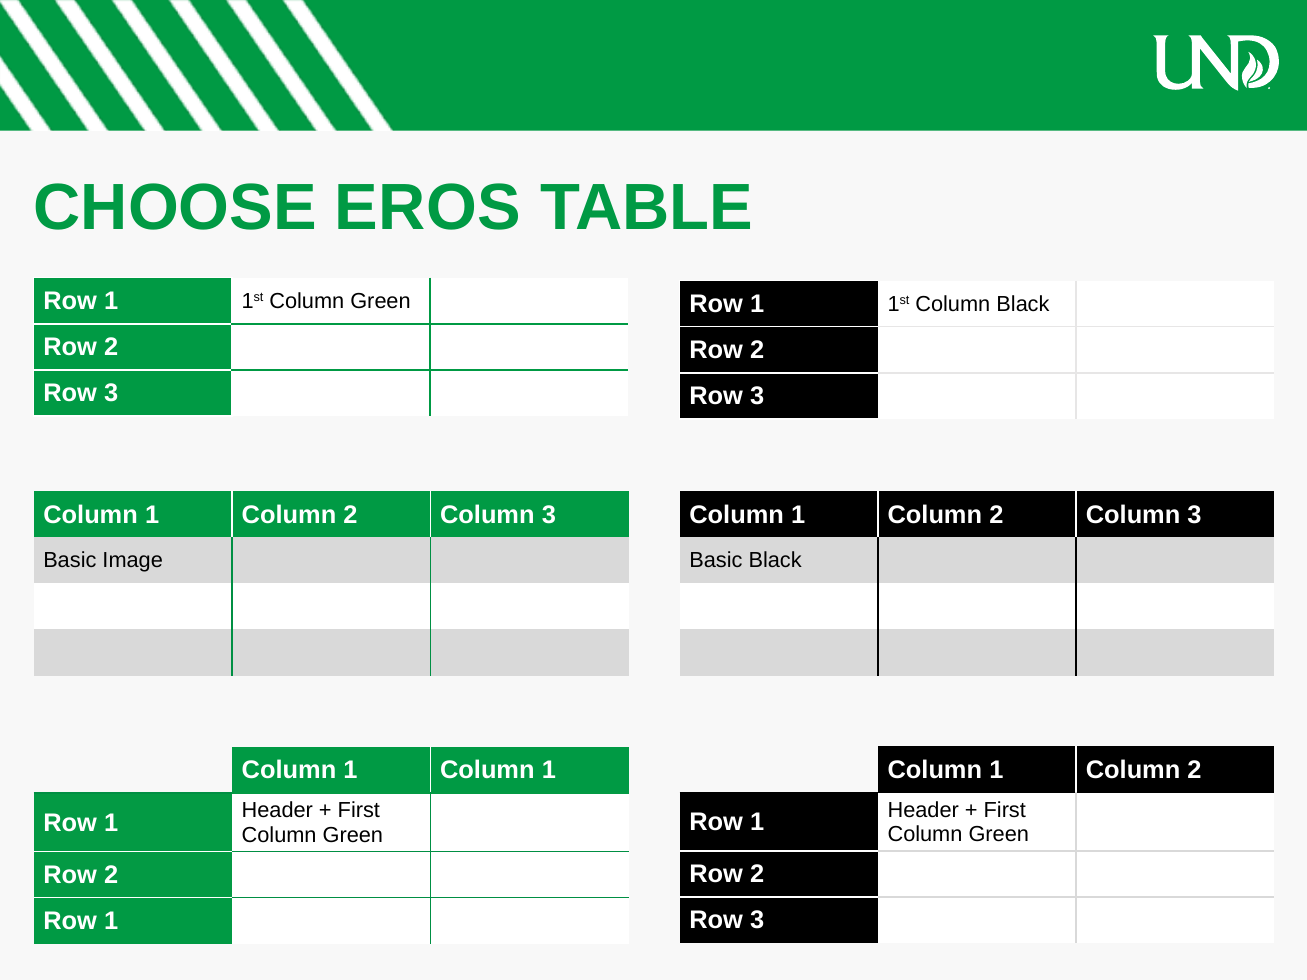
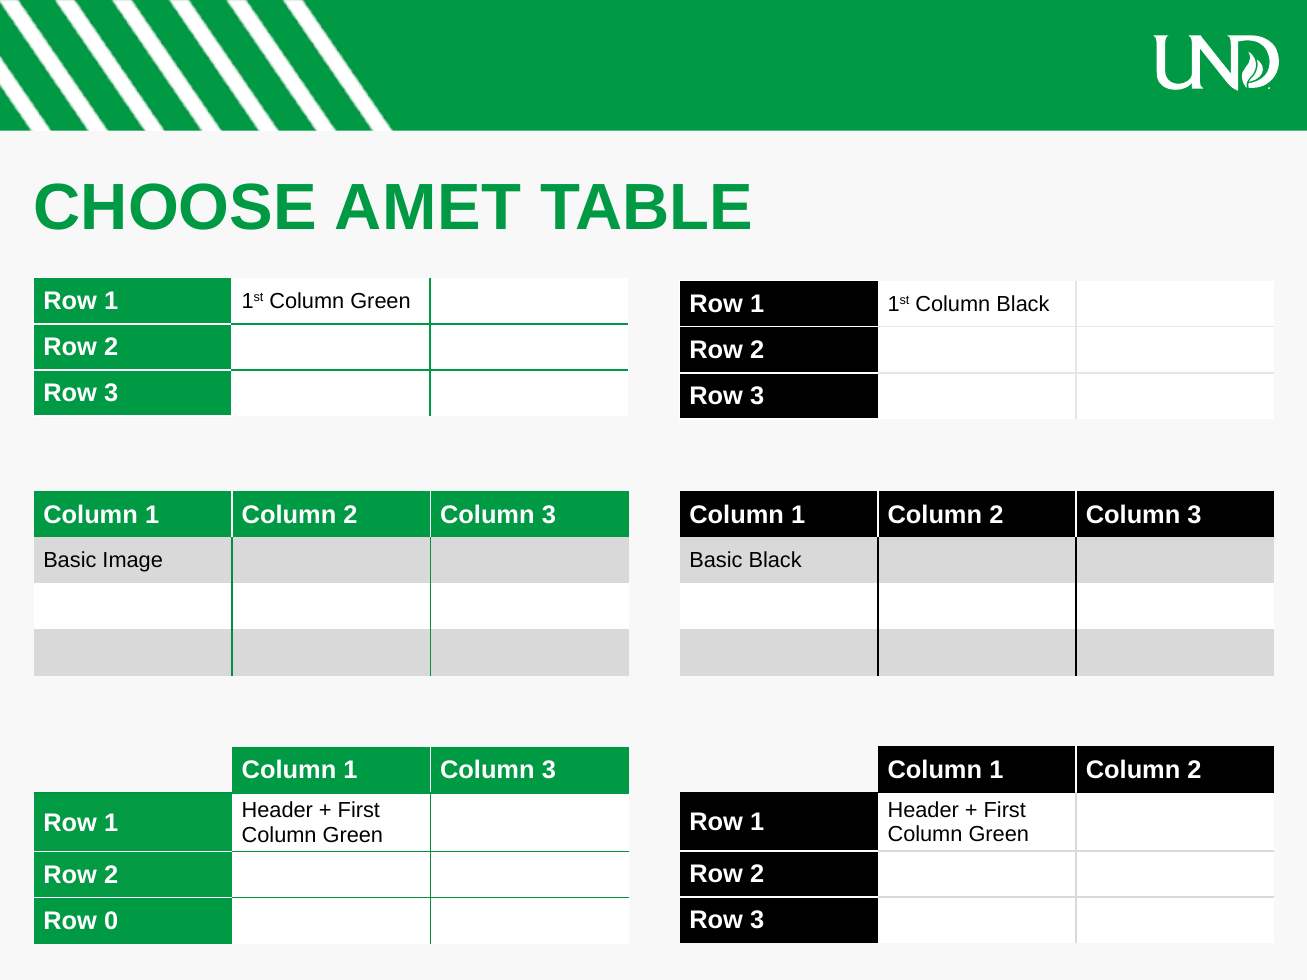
EROS: EROS -> AMET
Column 1 Column 1: 1 -> 3
1 at (111, 921): 1 -> 0
